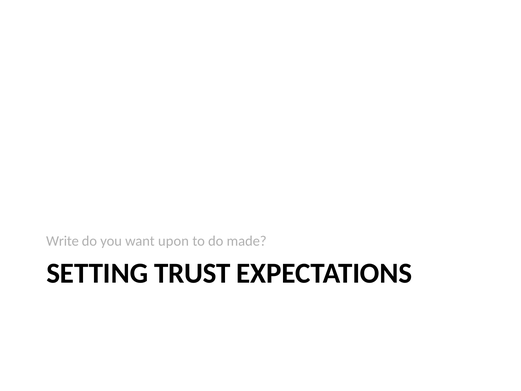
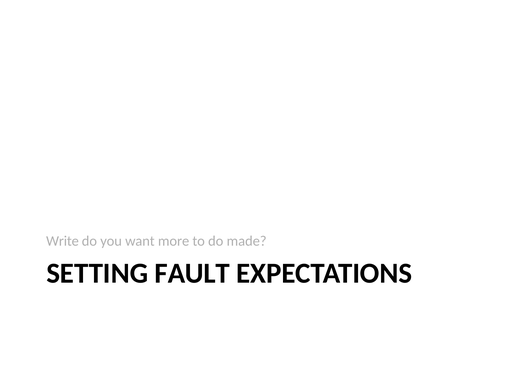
upon: upon -> more
TRUST: TRUST -> FAULT
